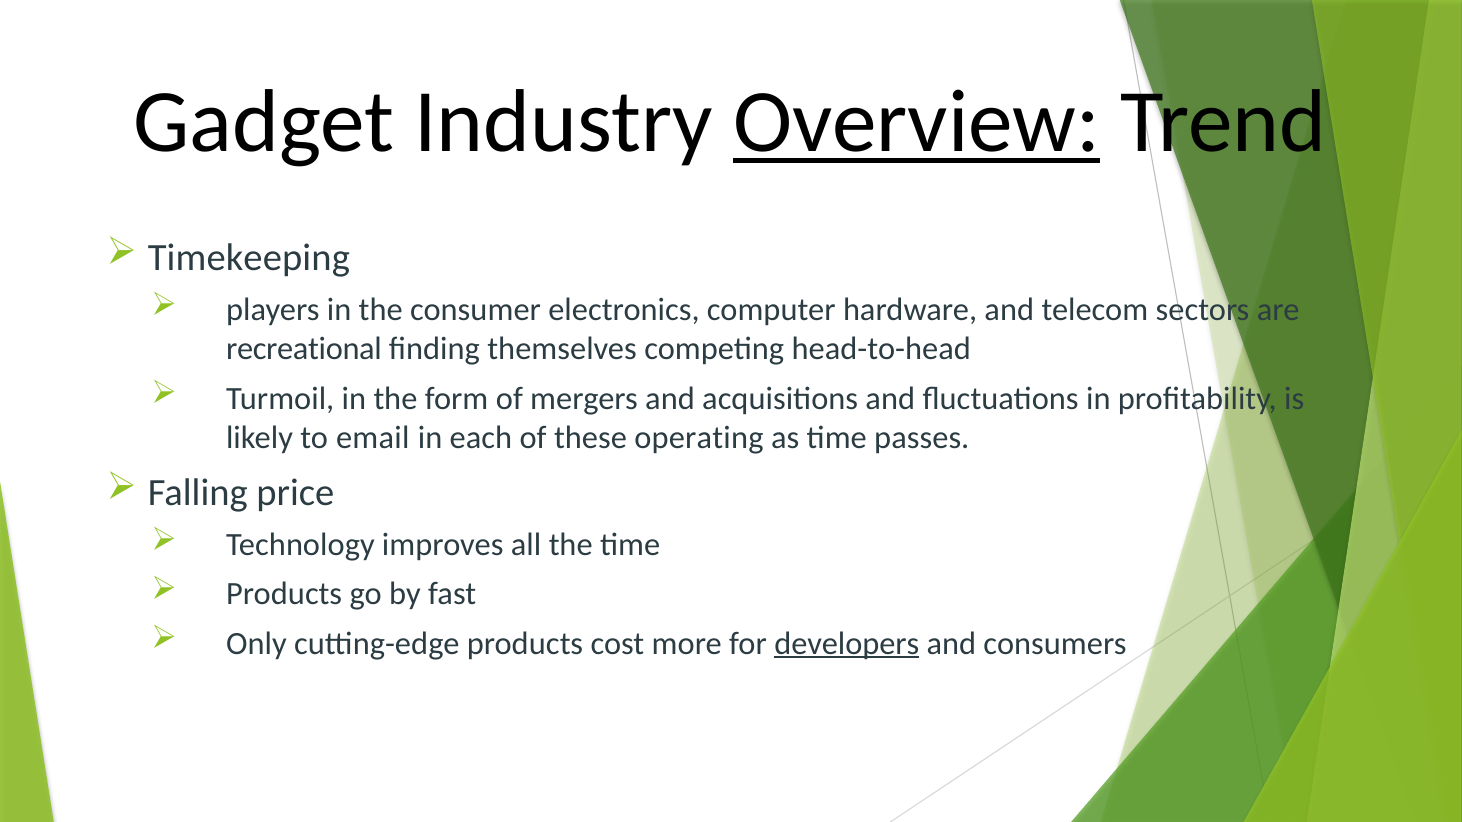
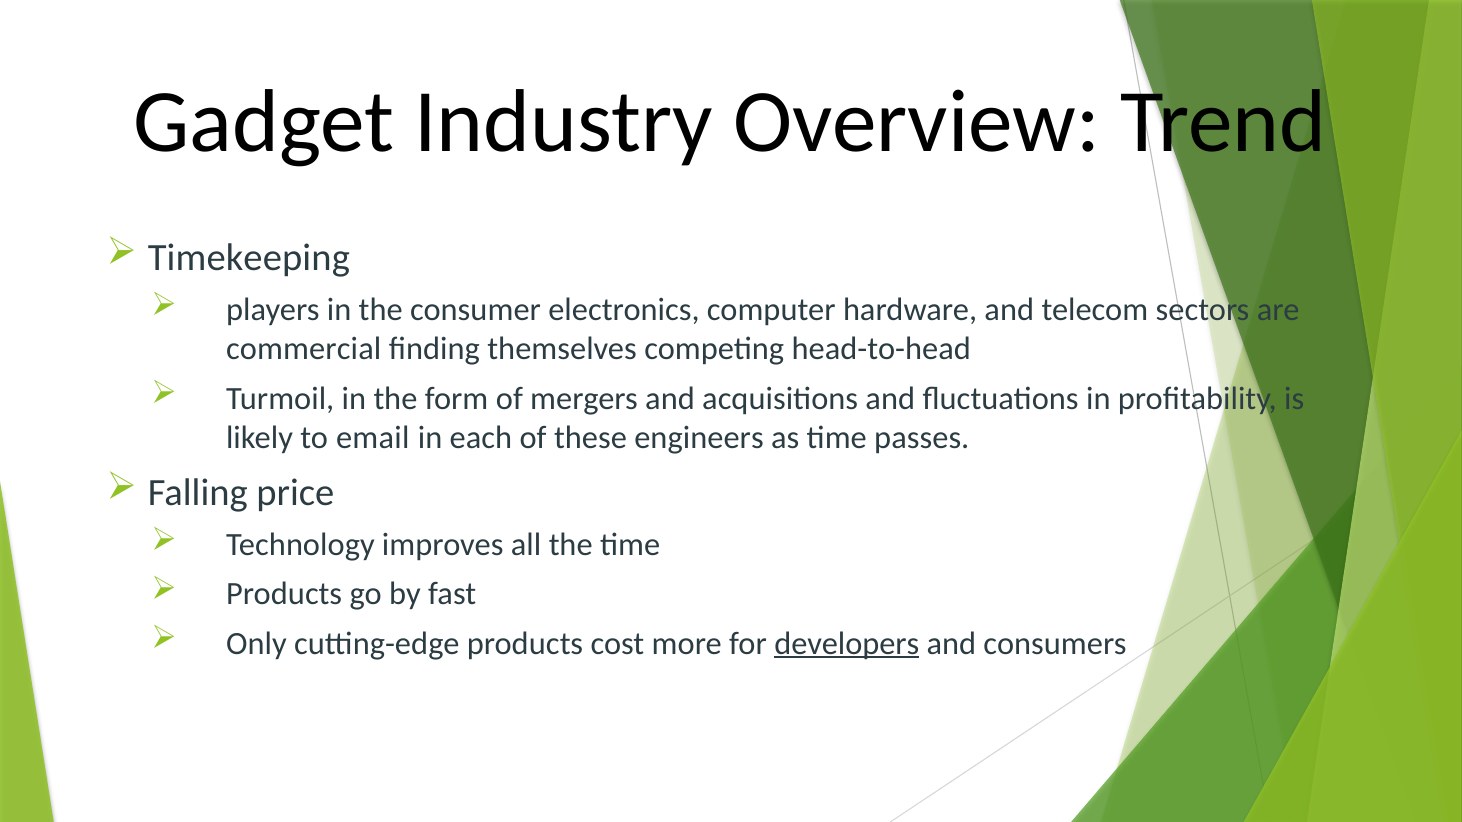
Overview underline: present -> none
recreational: recreational -> commercial
operating: operating -> engineers
